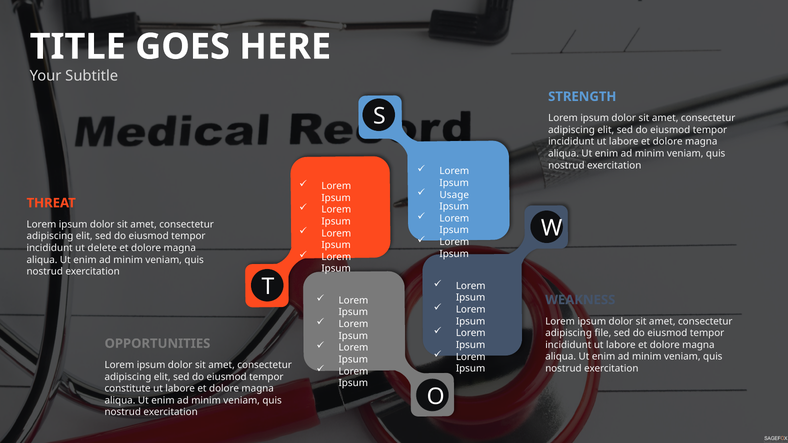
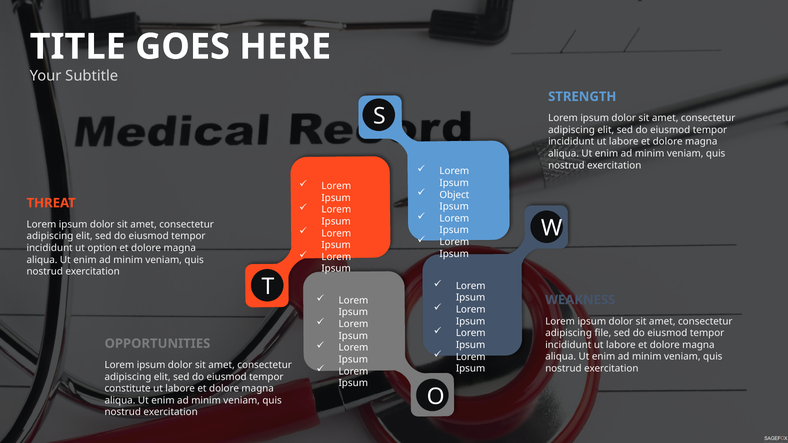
Usage: Usage -> Object
delete: delete -> option
